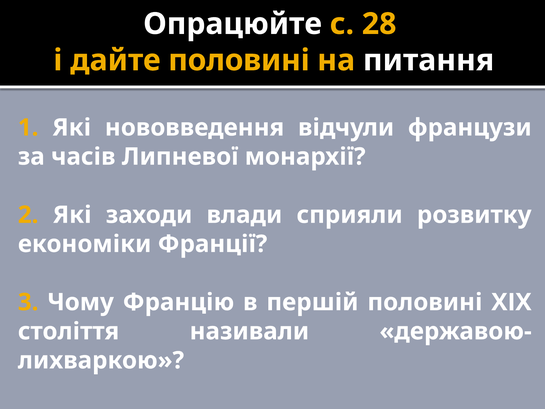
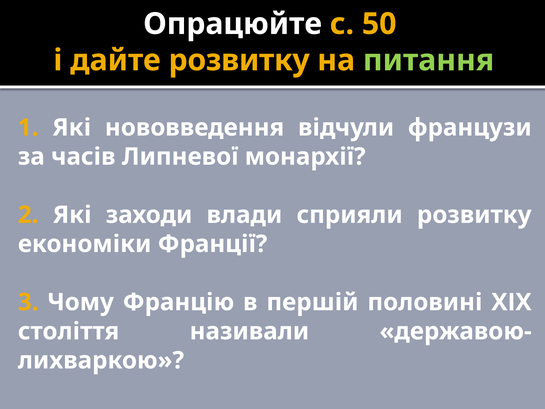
28: 28 -> 50
дайте половині: половині -> розвитку
питання colour: white -> light green
